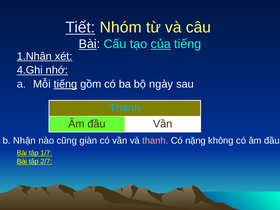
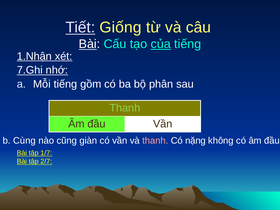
Nhóm: Nhóm -> Giống
4.Ghi: 4.Ghi -> 7.Ghi
tiếng at (65, 84) underline: present -> none
ngày: ngày -> phân
Thanh at (125, 108) colour: light blue -> light green
Nhận: Nhận -> Cùng
